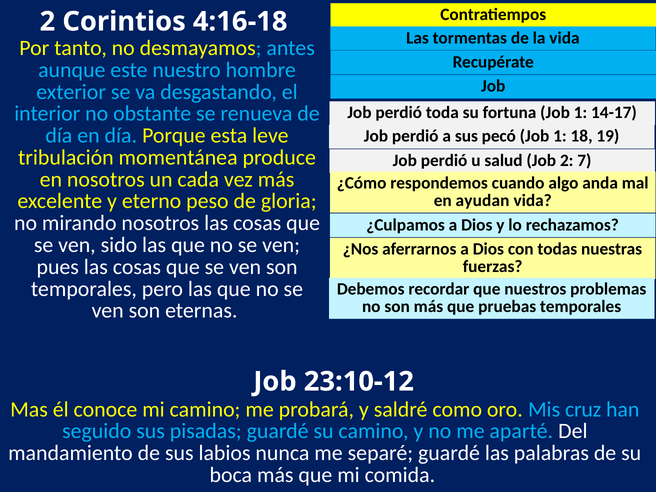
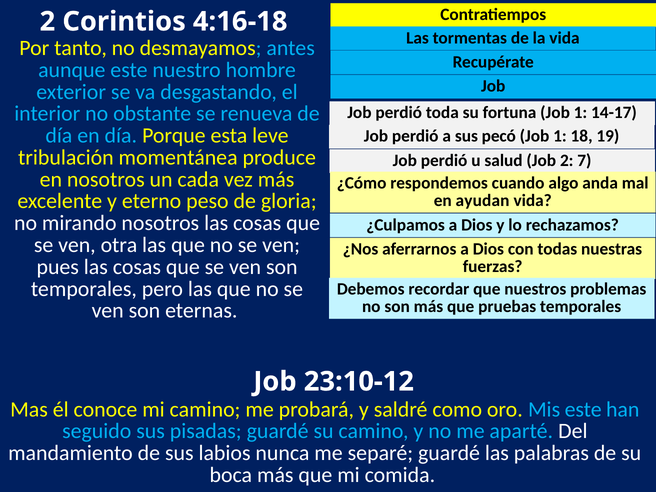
sido: sido -> otra
Mis cruz: cruz -> este
